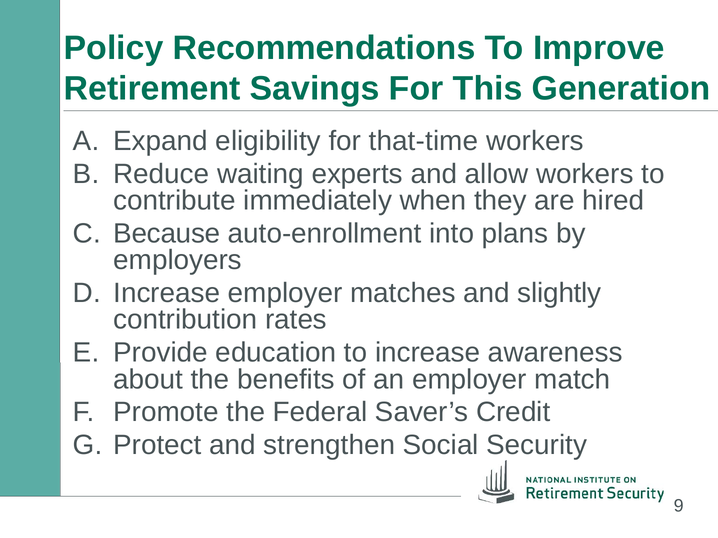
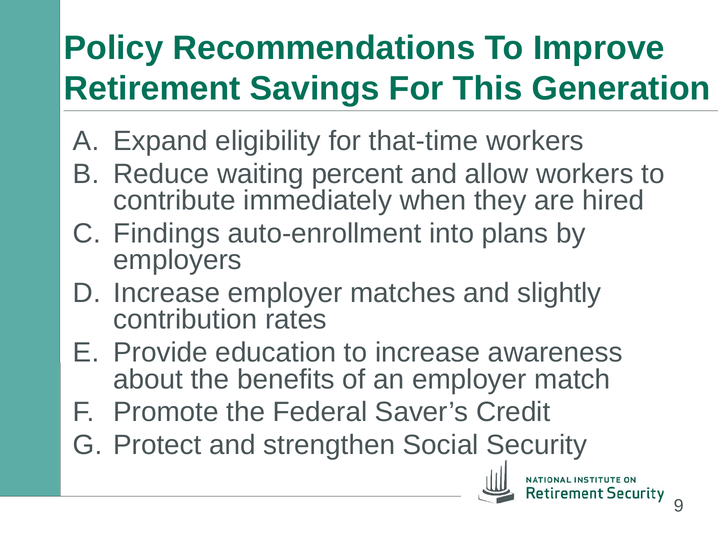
experts: experts -> percent
Because: Because -> Findings
